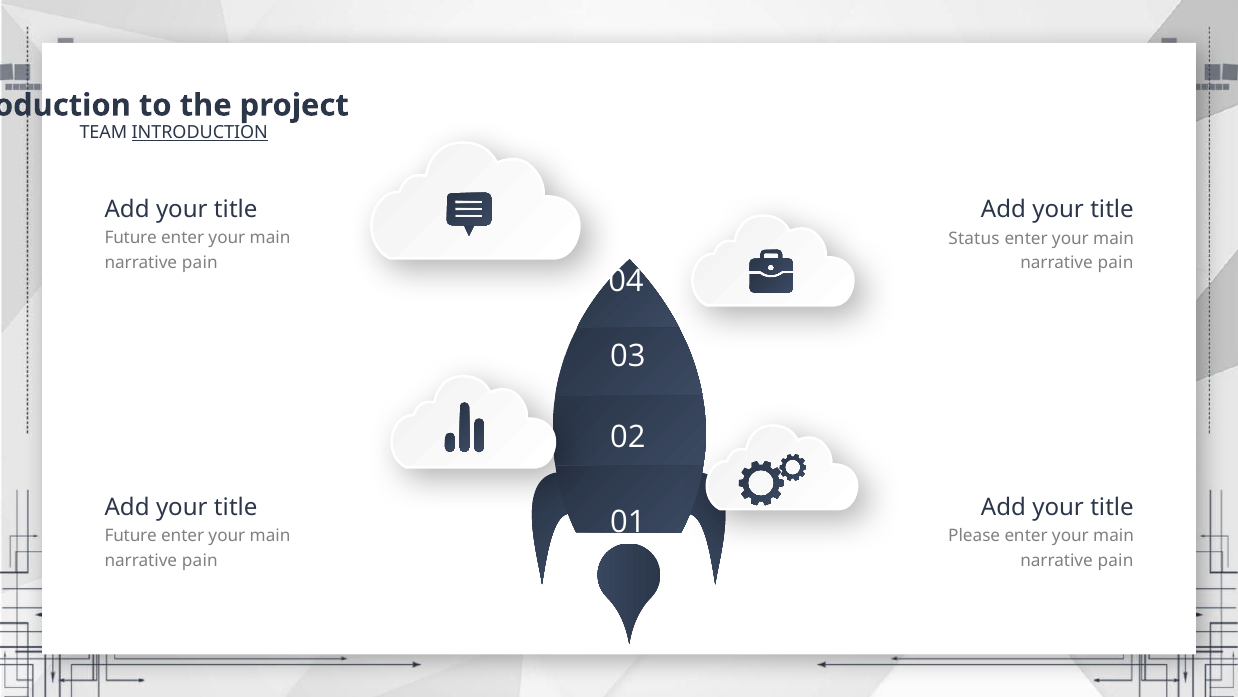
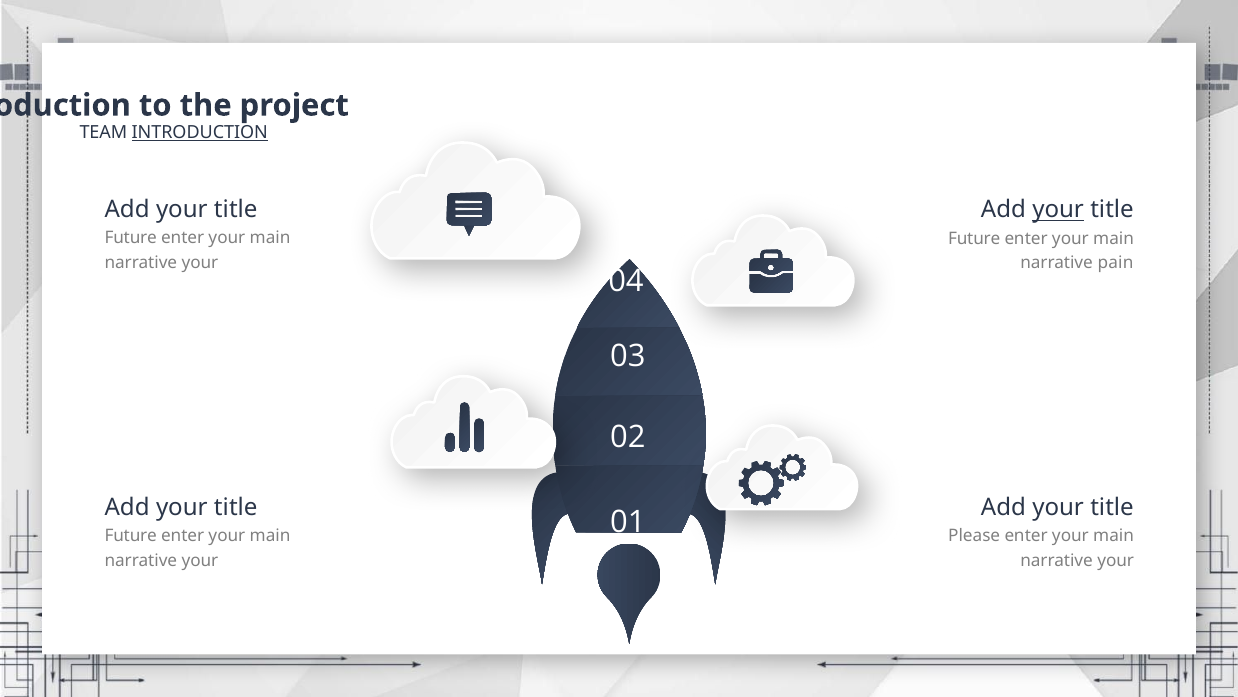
your at (1058, 210) underline: none -> present
Status at (974, 238): Status -> Future
pain at (200, 263): pain -> your
pain at (1116, 560): pain -> your
pain at (200, 560): pain -> your
